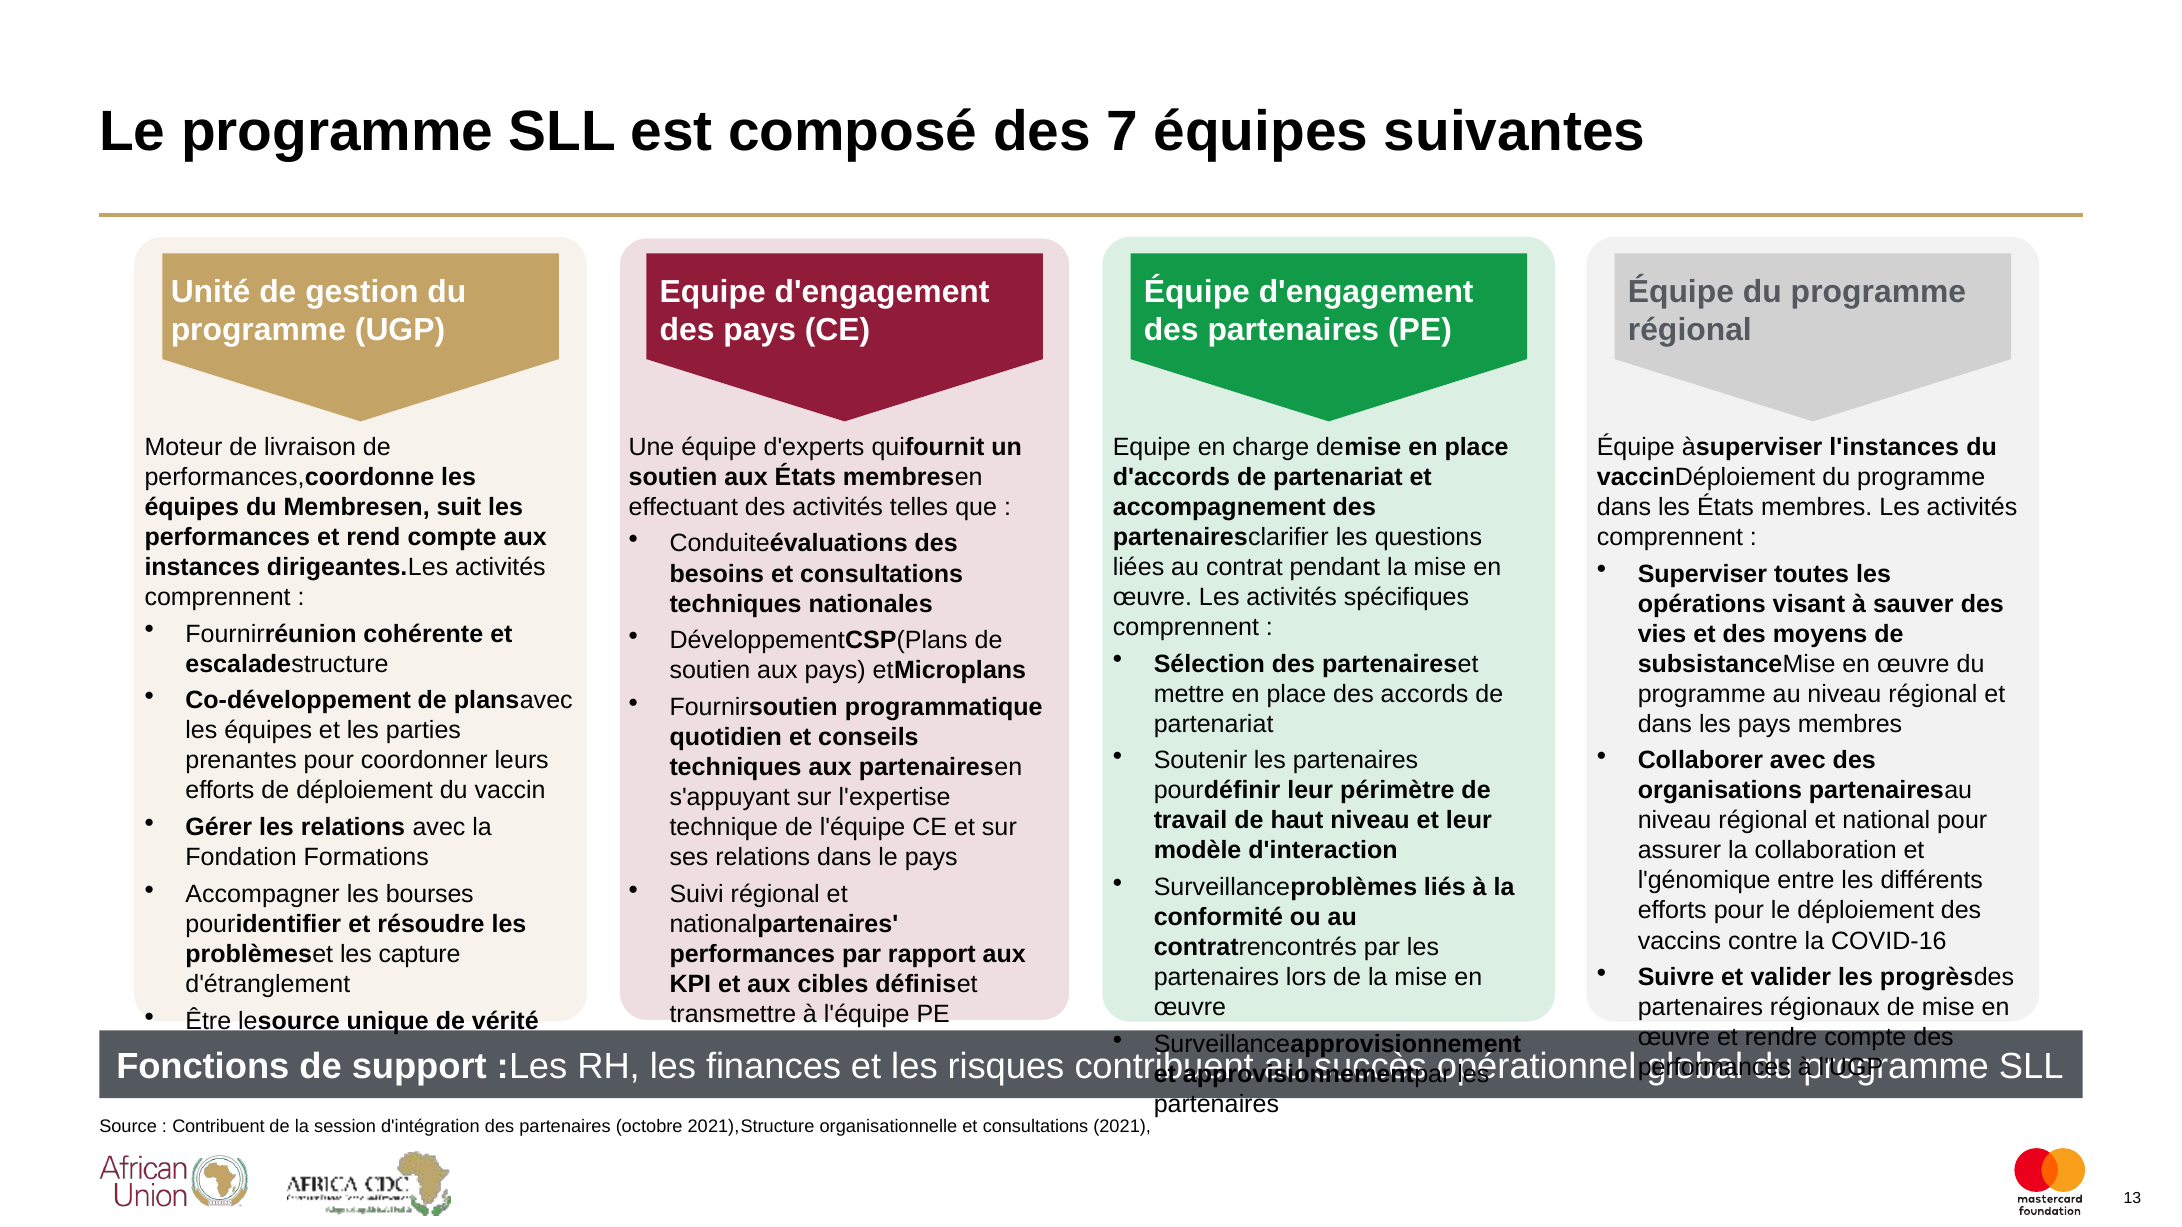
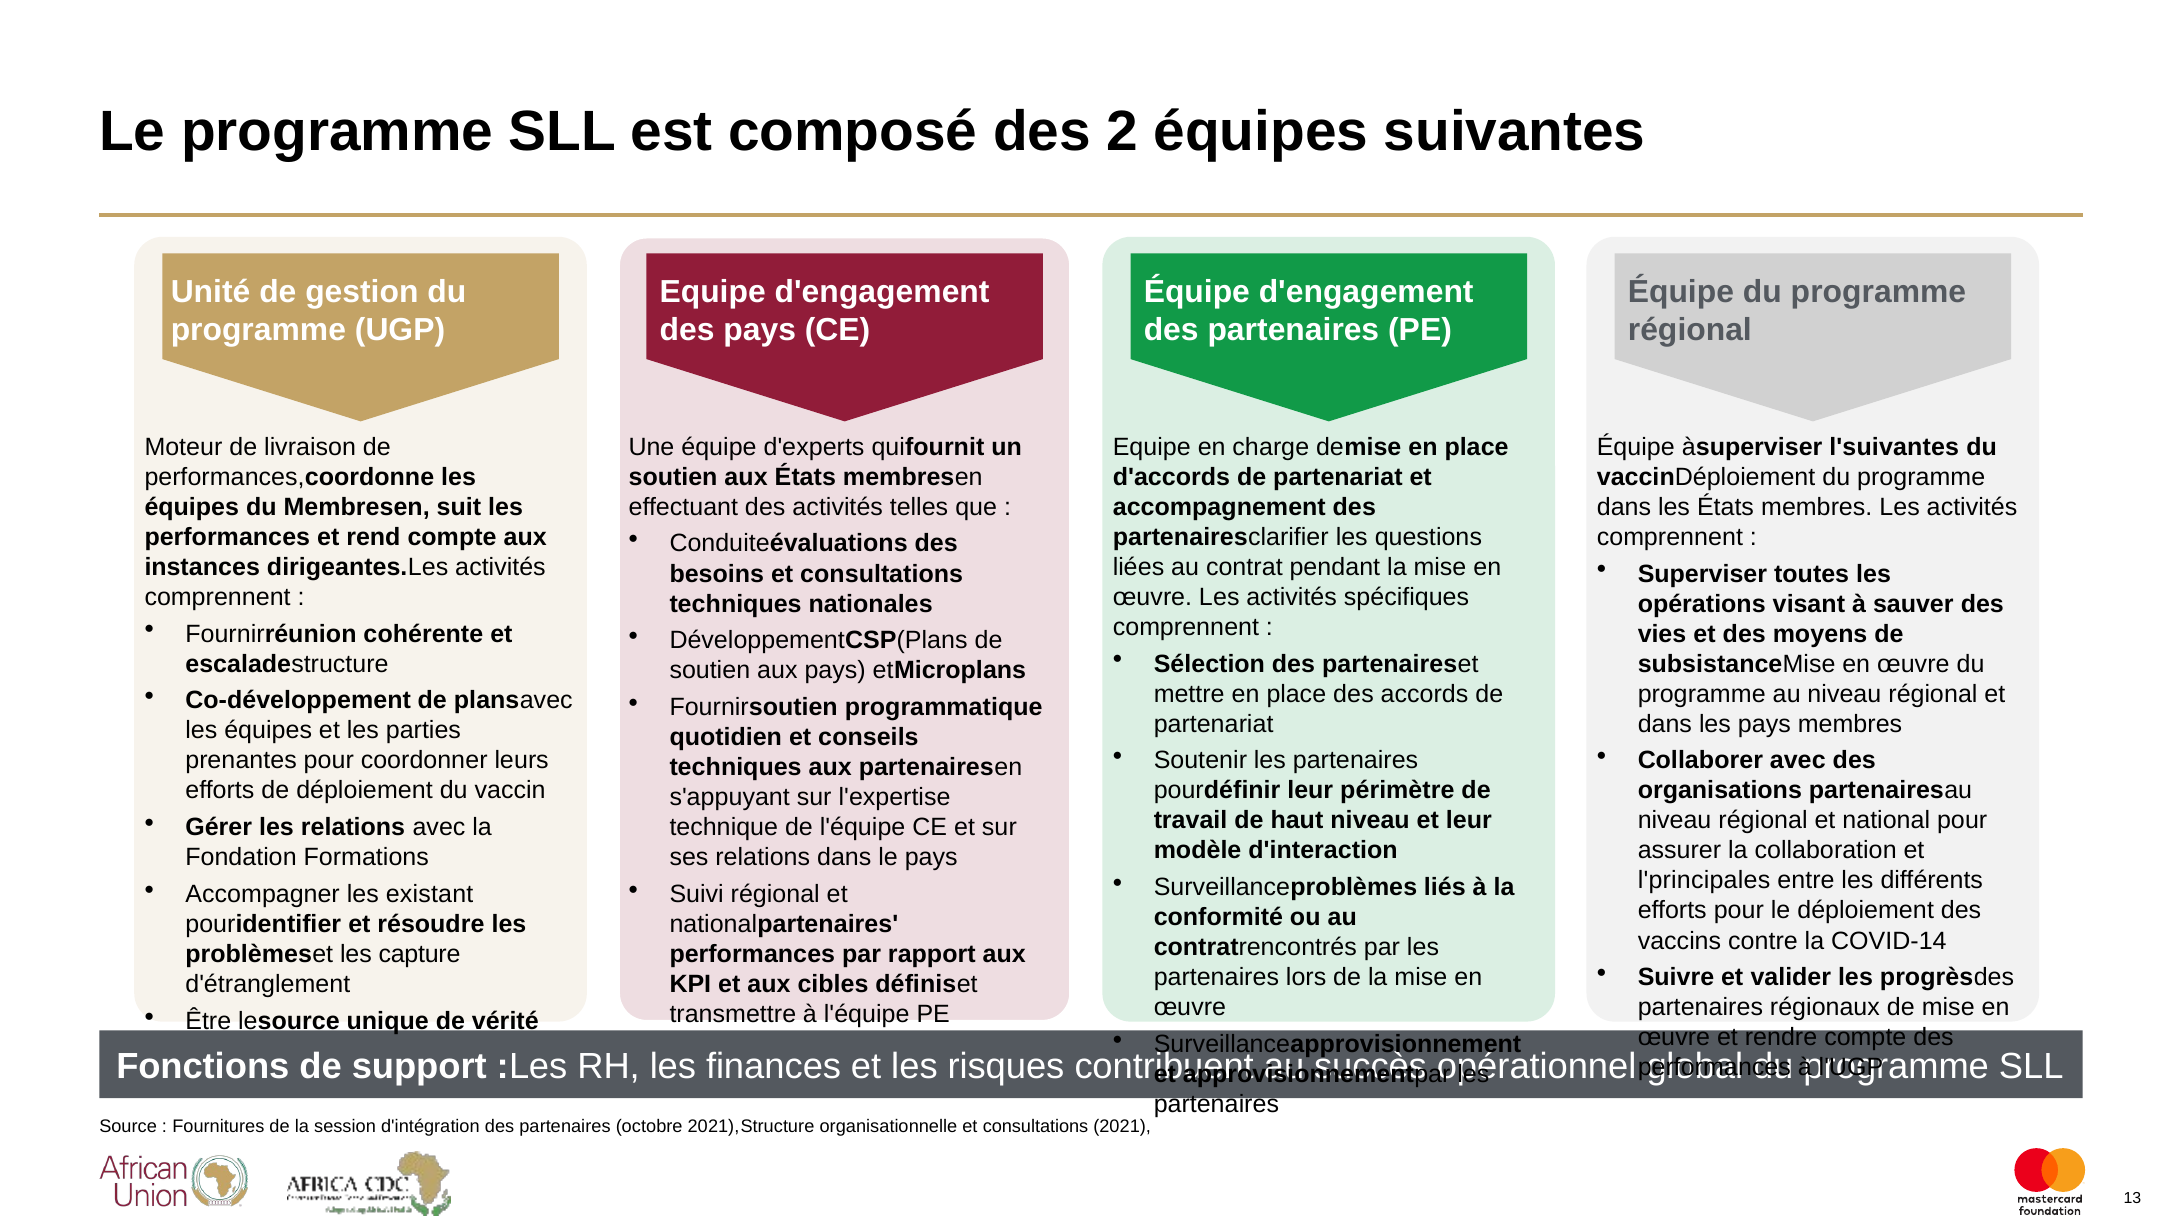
7: 7 -> 2
l'instances: l'instances -> l'suivantes
l'génomique: l'génomique -> l'principales
bourses: bourses -> existant
COVID-16: COVID-16 -> COVID-14
Contribuent at (218, 1127): Contribuent -> Fournitures
